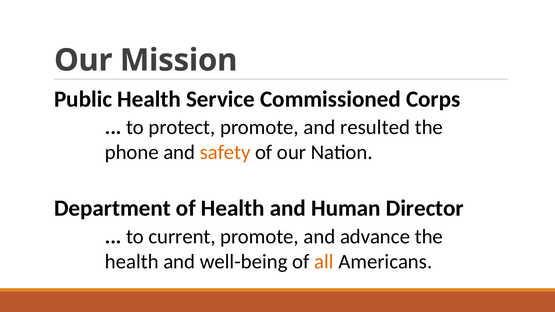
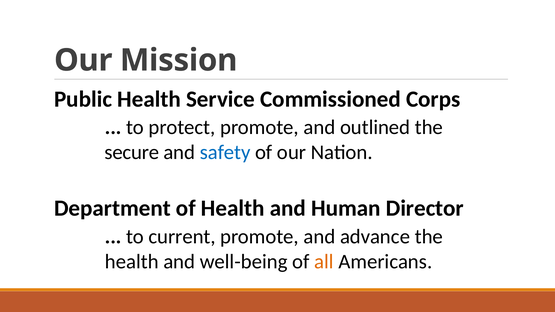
resulted: resulted -> outlined
phone: phone -> secure
safety colour: orange -> blue
